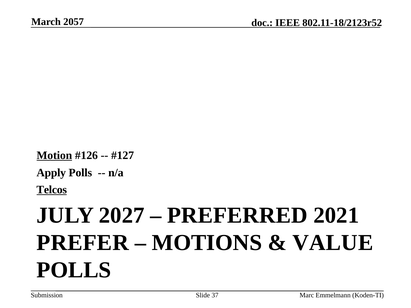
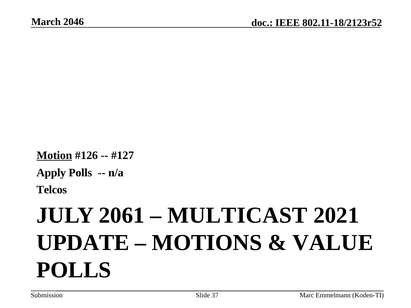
2057: 2057 -> 2046
Telcos underline: present -> none
2027: 2027 -> 2061
PREFERRED: PREFERRED -> MULTICAST
PREFER: PREFER -> UPDATE
